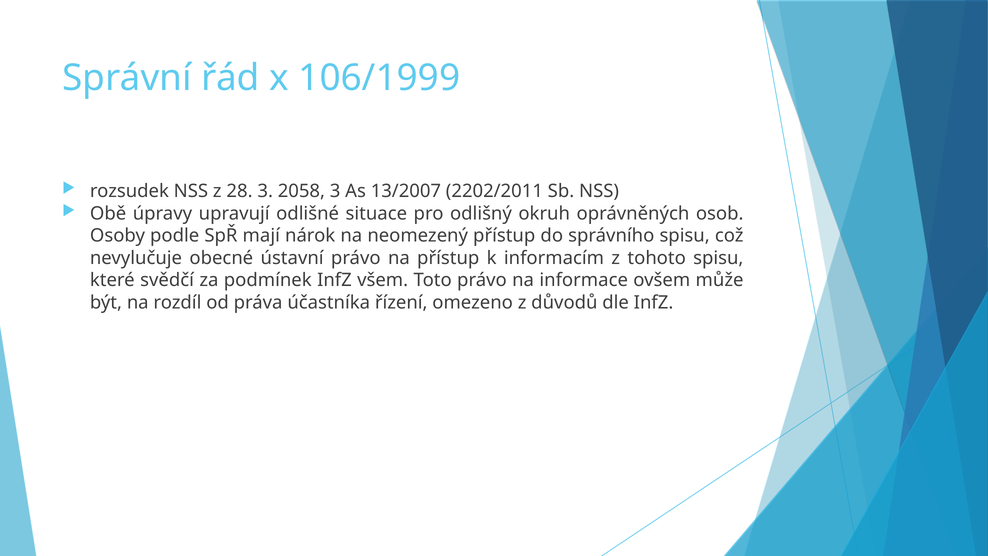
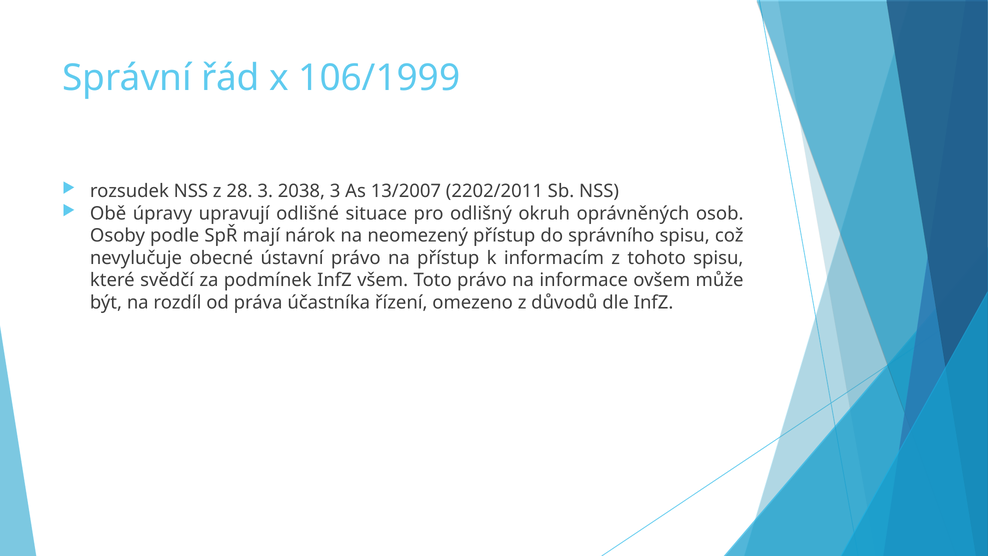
2058: 2058 -> 2038
